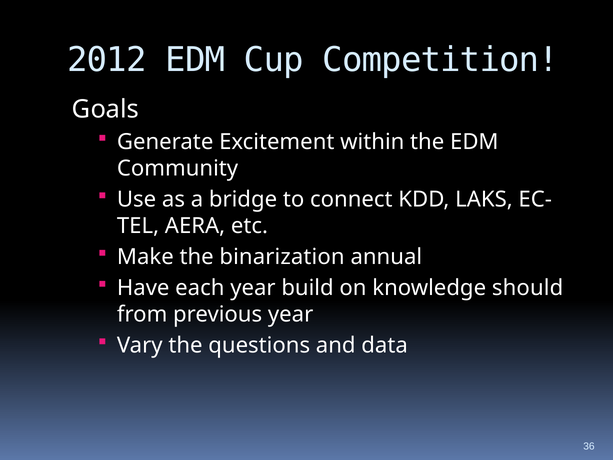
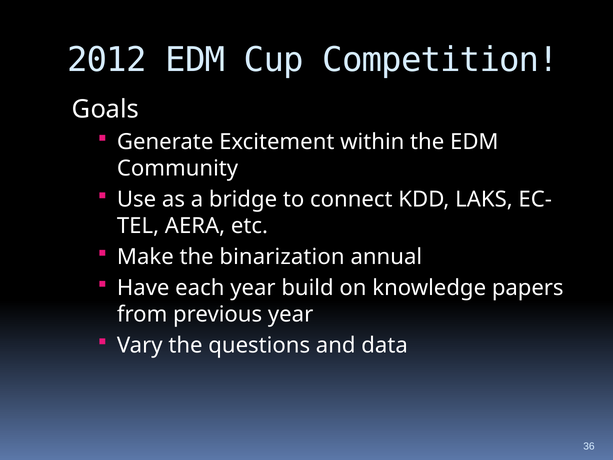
should: should -> papers
